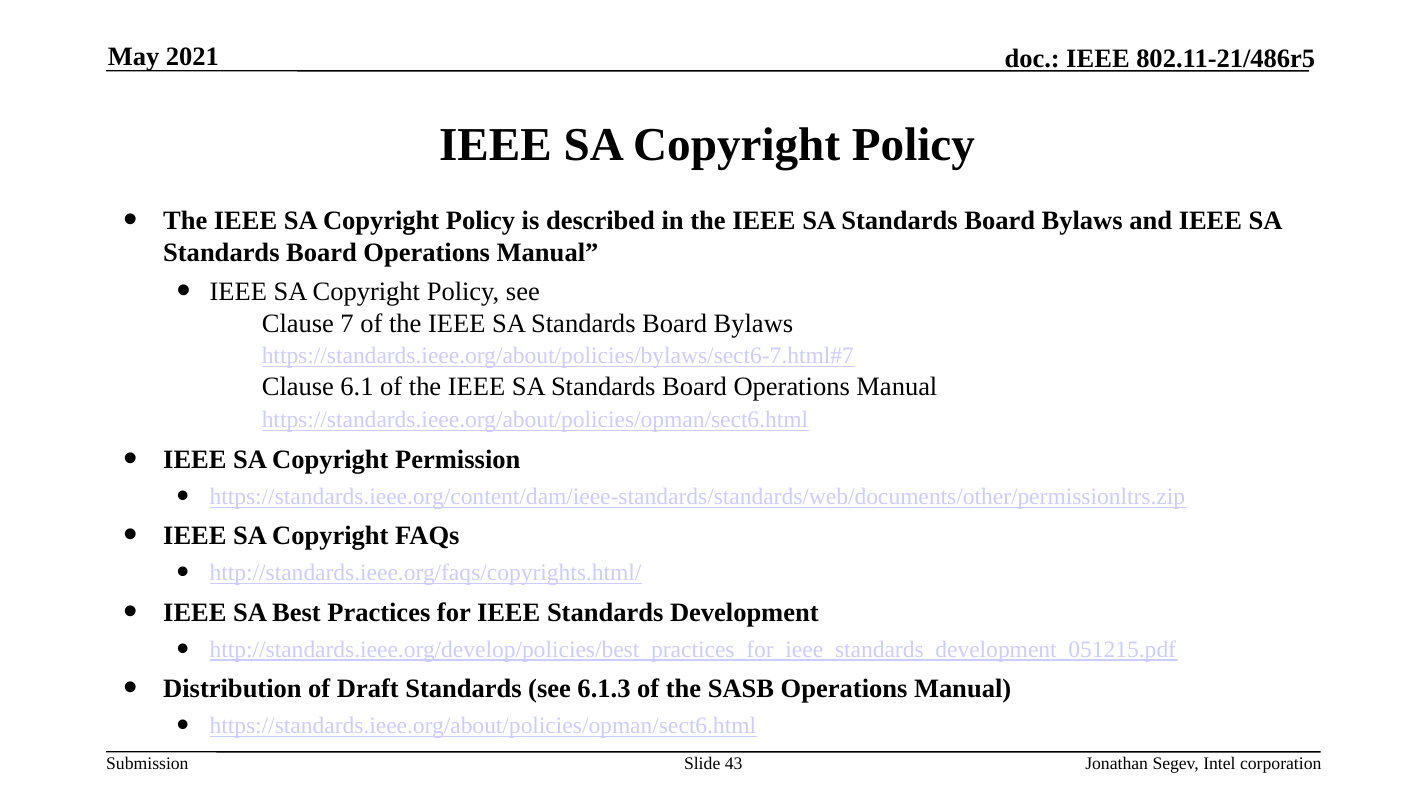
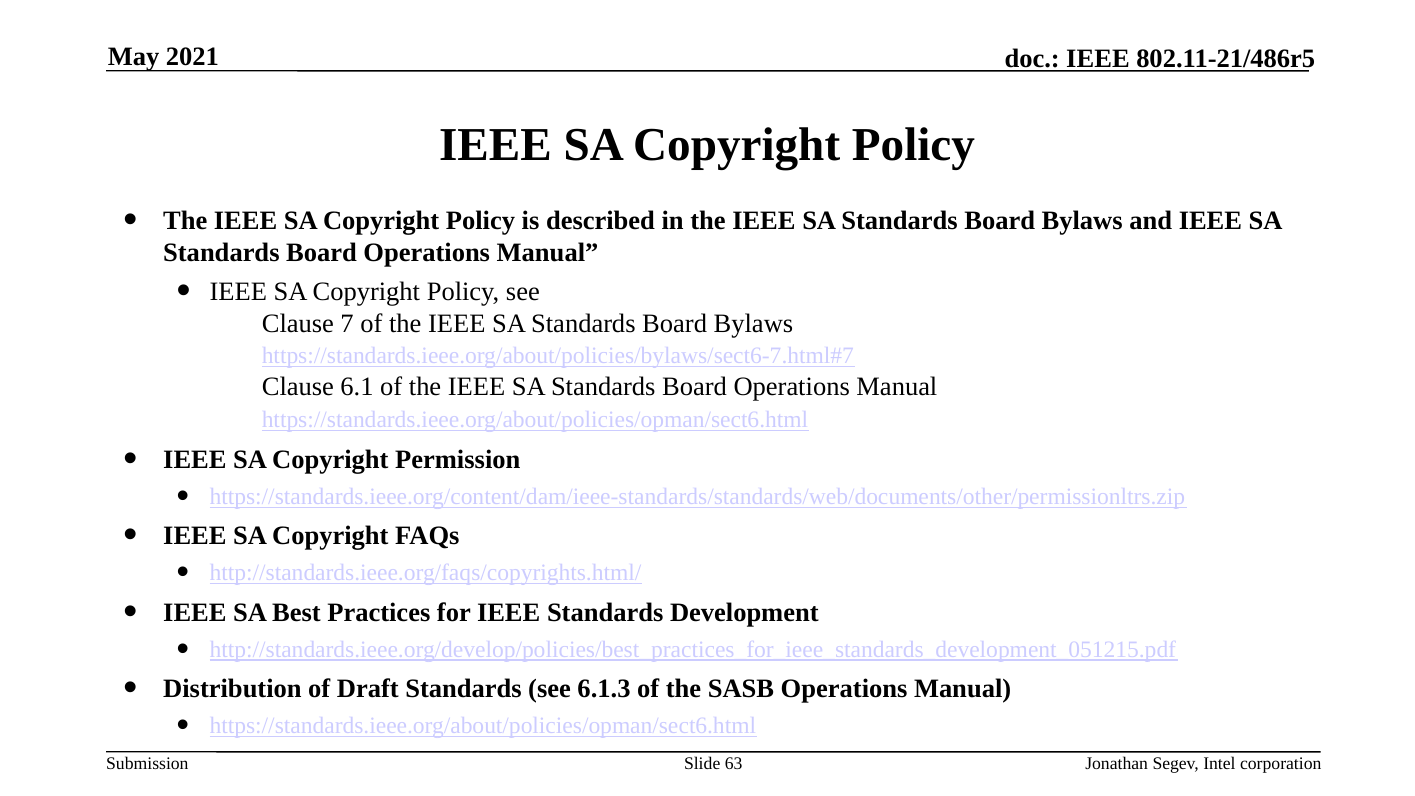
43: 43 -> 63
